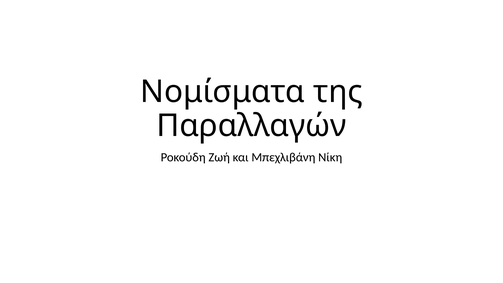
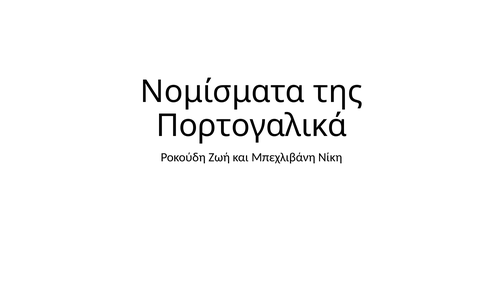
Παραλλαγών: Παραλλαγών -> Πορτογαλικά
